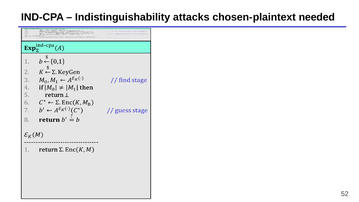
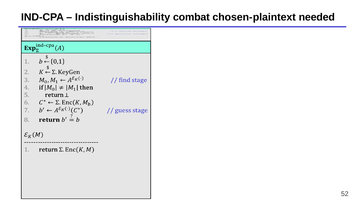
attacks: attacks -> combat
